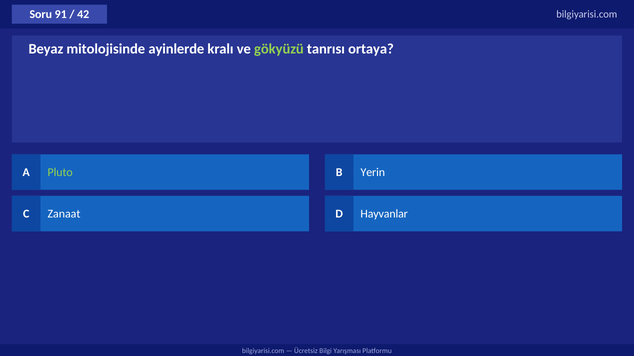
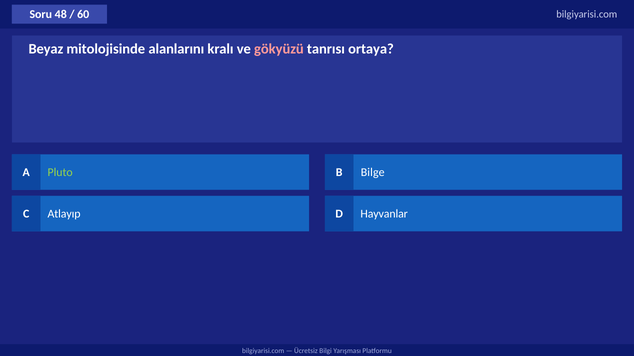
91: 91 -> 48
42: 42 -> 60
ayinlerde: ayinlerde -> alanlarını
gökyüzü colour: light green -> pink
Yerin: Yerin -> Bilge
Zanaat: Zanaat -> Atlayıp
